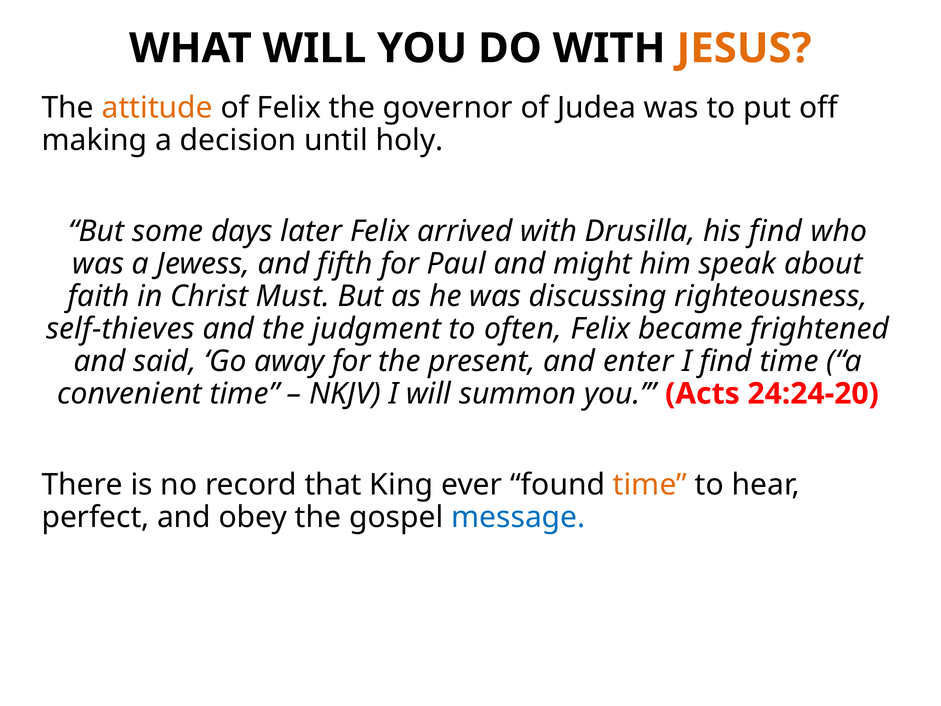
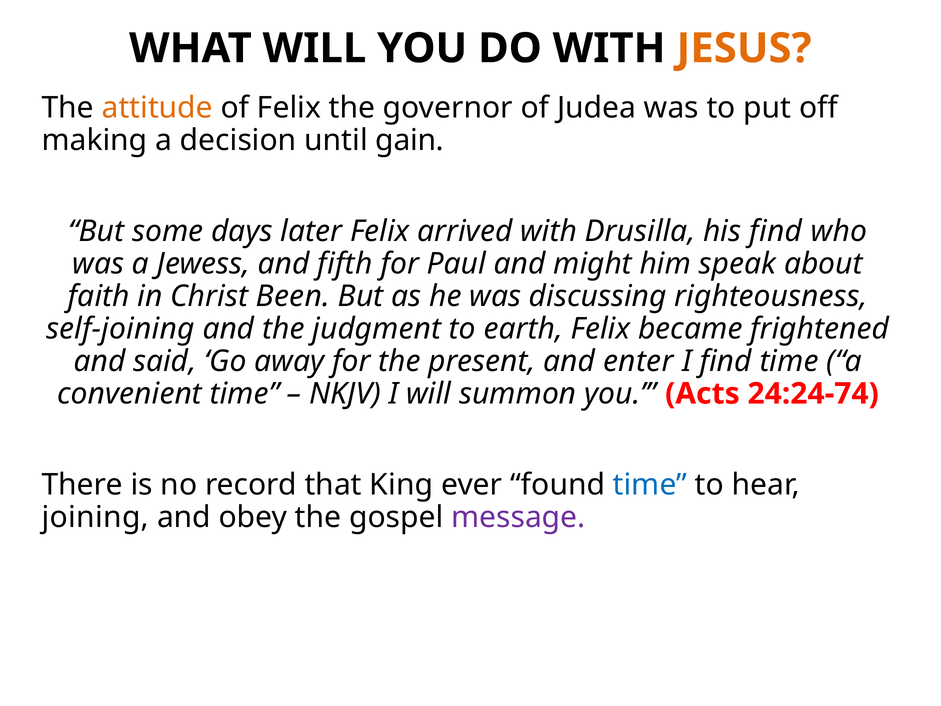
holy: holy -> gain
Must: Must -> Been
self-thieves: self-thieves -> self-joining
often: often -> earth
24:24-20: 24:24-20 -> 24:24-74
time at (650, 485) colour: orange -> blue
perfect: perfect -> joining
message colour: blue -> purple
